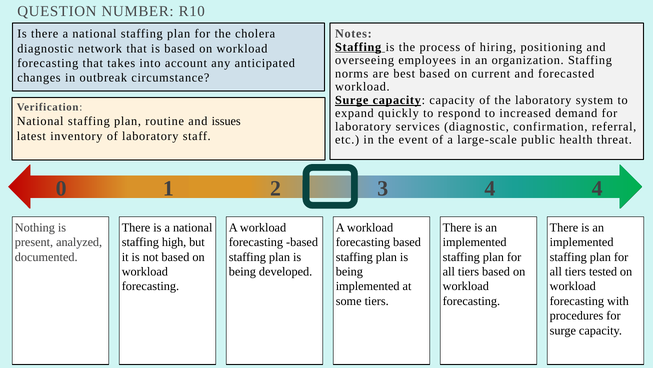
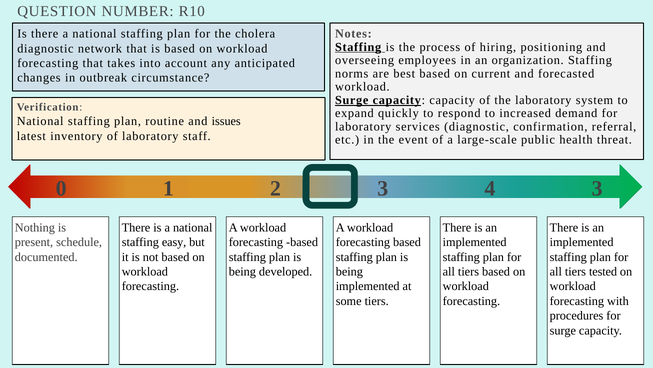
4 4: 4 -> 3
analyzed: analyzed -> schedule
high: high -> easy
